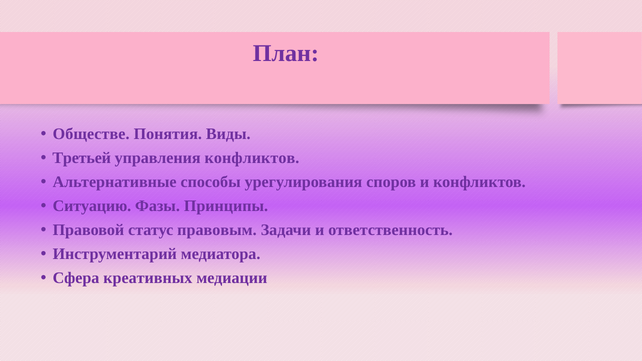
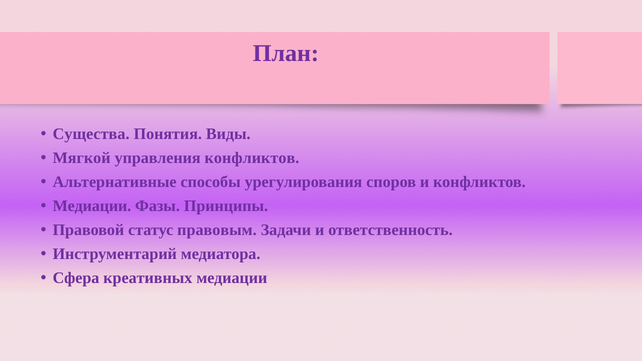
Обществе: Обществе -> Существа
Третьей: Третьей -> Мягкой
Ситуацию at (92, 206): Ситуацию -> Медиации
